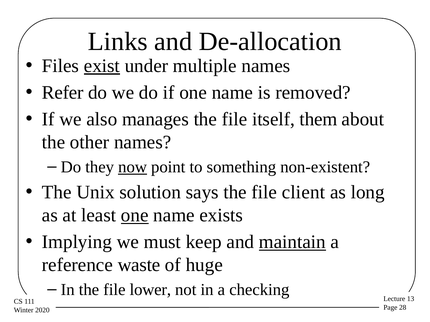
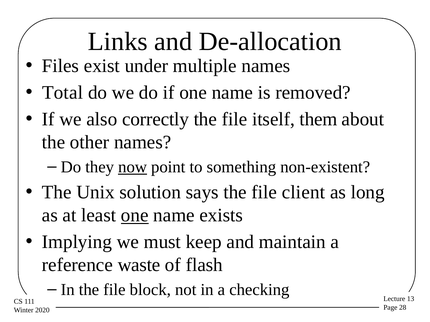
exist underline: present -> none
Refer: Refer -> Total
manages: manages -> correctly
maintain underline: present -> none
huge: huge -> flash
lower: lower -> block
